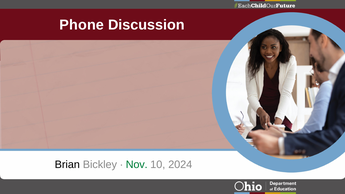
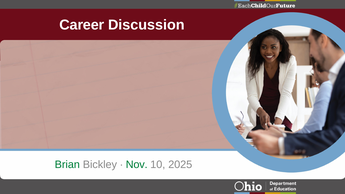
Phone: Phone -> Career
Brian colour: black -> green
2024: 2024 -> 2025
